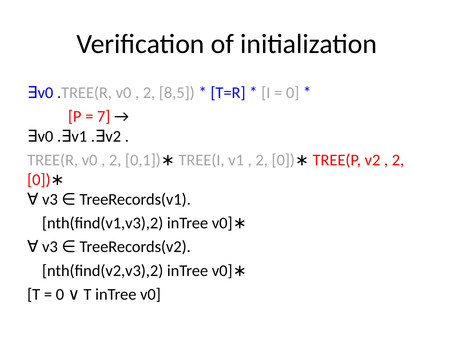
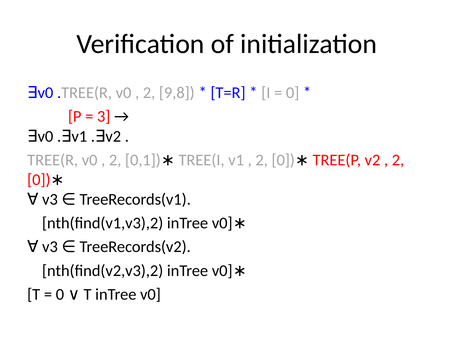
8,5: 8,5 -> 9,8
7: 7 -> 3
